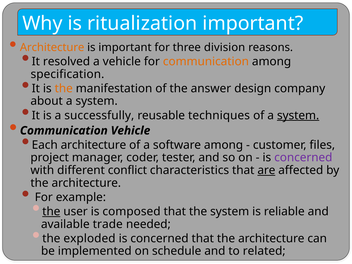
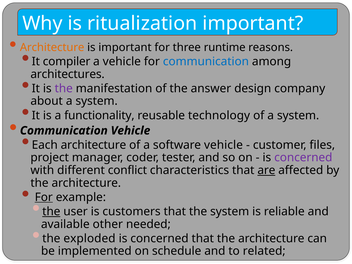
division: division -> runtime
resolved: resolved -> compiler
communication at (206, 61) colour: orange -> blue
specification: specification -> architectures
the at (64, 88) colour: orange -> purple
successfully: successfully -> functionality
techniques: techniques -> technology
system at (298, 115) underline: present -> none
software among: among -> vehicle
For at (44, 197) underline: none -> present
composed: composed -> customers
trade: trade -> other
